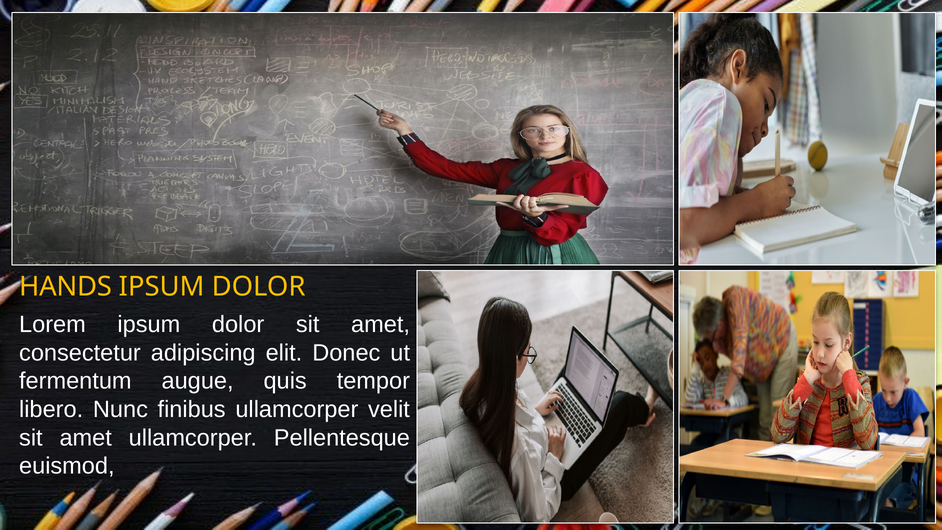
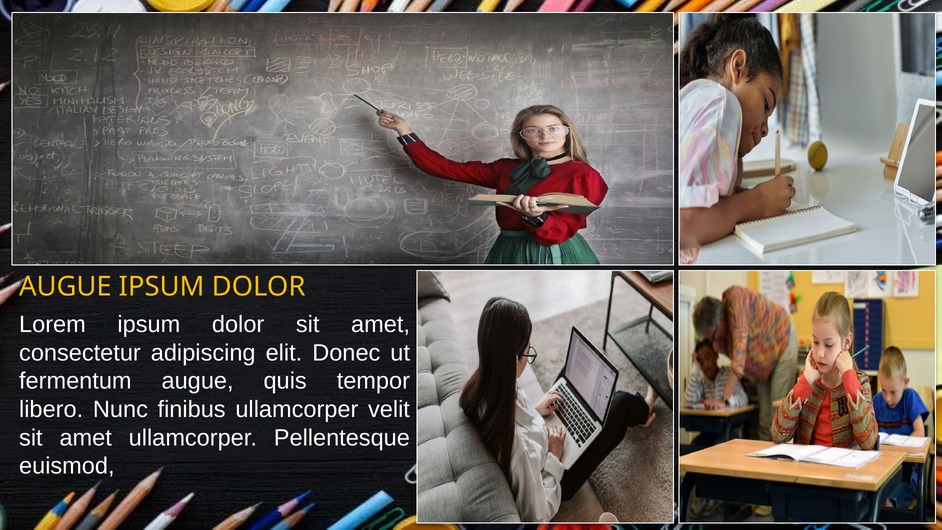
HANDS at (65, 287): HANDS -> AUGUE
